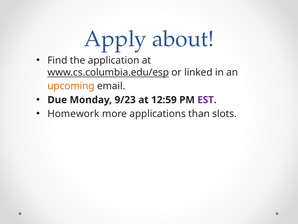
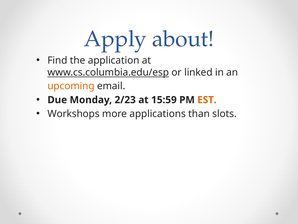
9/23: 9/23 -> 2/23
12:59: 12:59 -> 15:59
EST colour: purple -> orange
Homework: Homework -> Workshops
